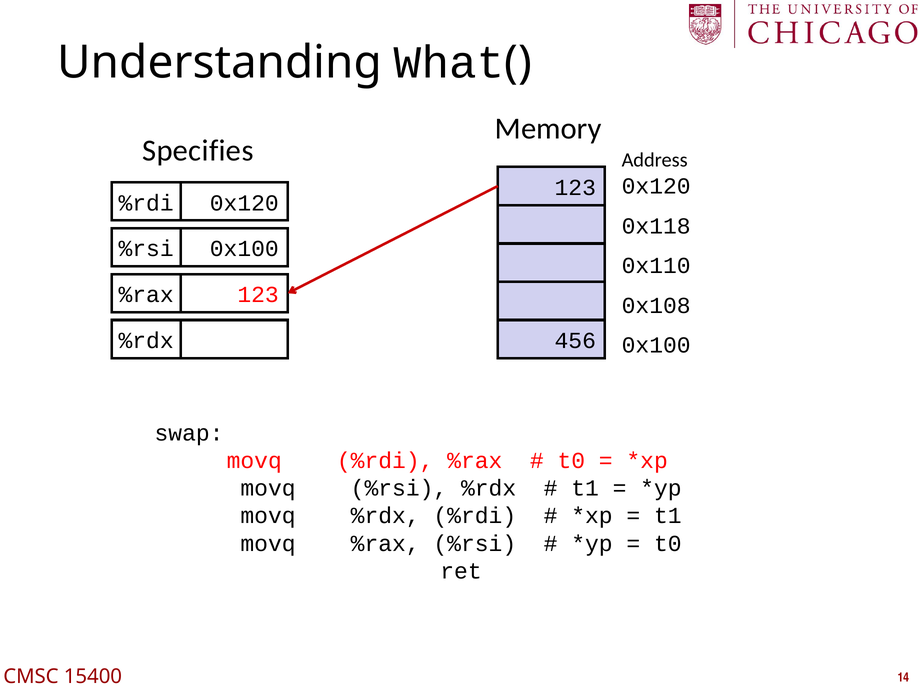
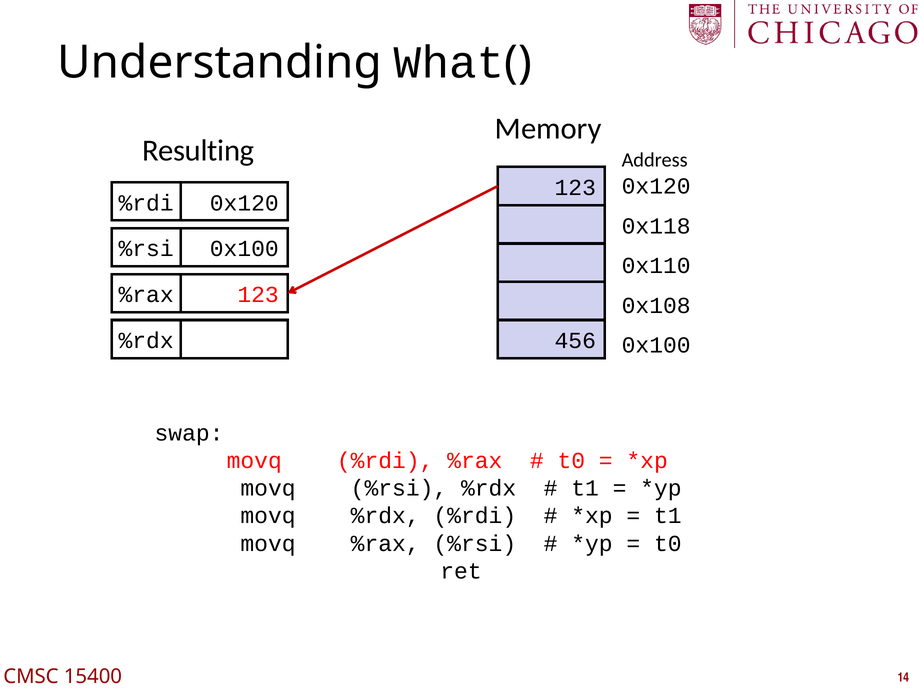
Specifies: Specifies -> Resulting
